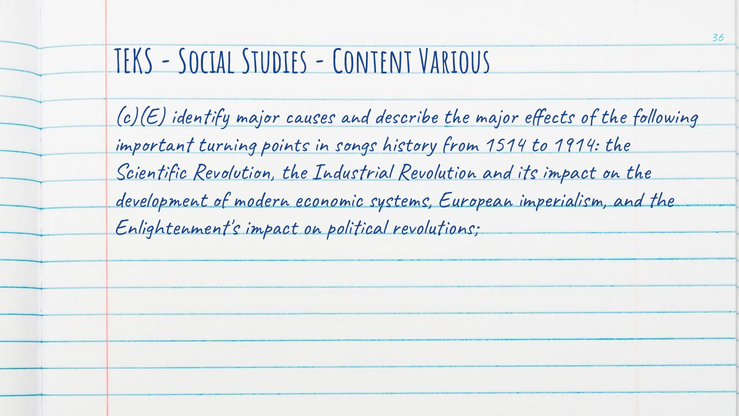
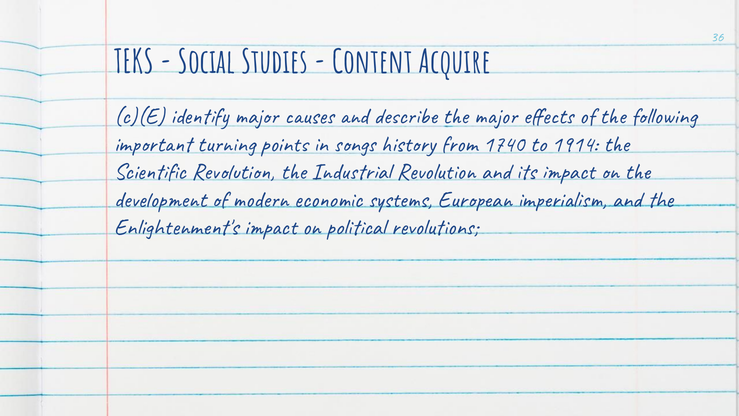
Various: Various -> Acquire
1514: 1514 -> 1740
